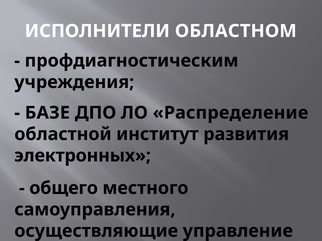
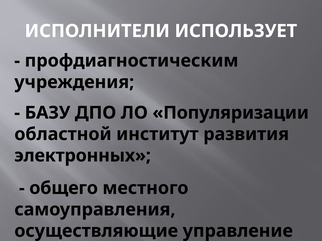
ОБЛАСТНОМ: ОБЛАСТНОМ -> ИСПОЛЬЗУЕТ
БАЗЕ: БАЗЕ -> БАЗУ
Распределение: Распределение -> Популяризации
